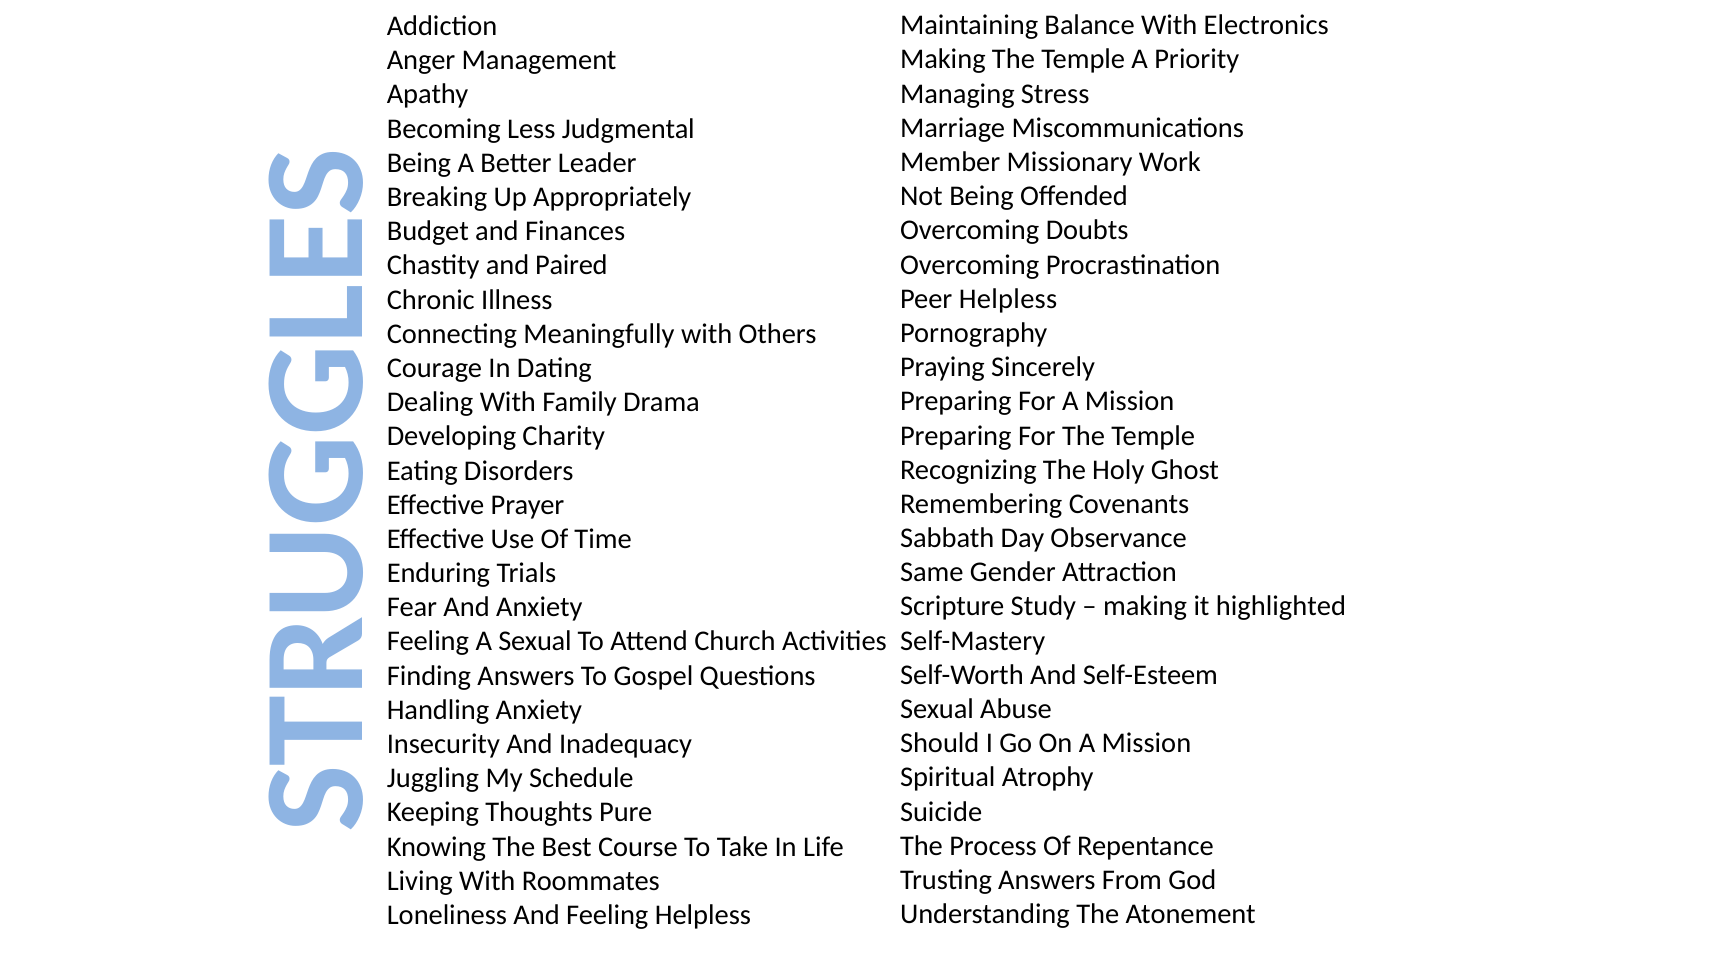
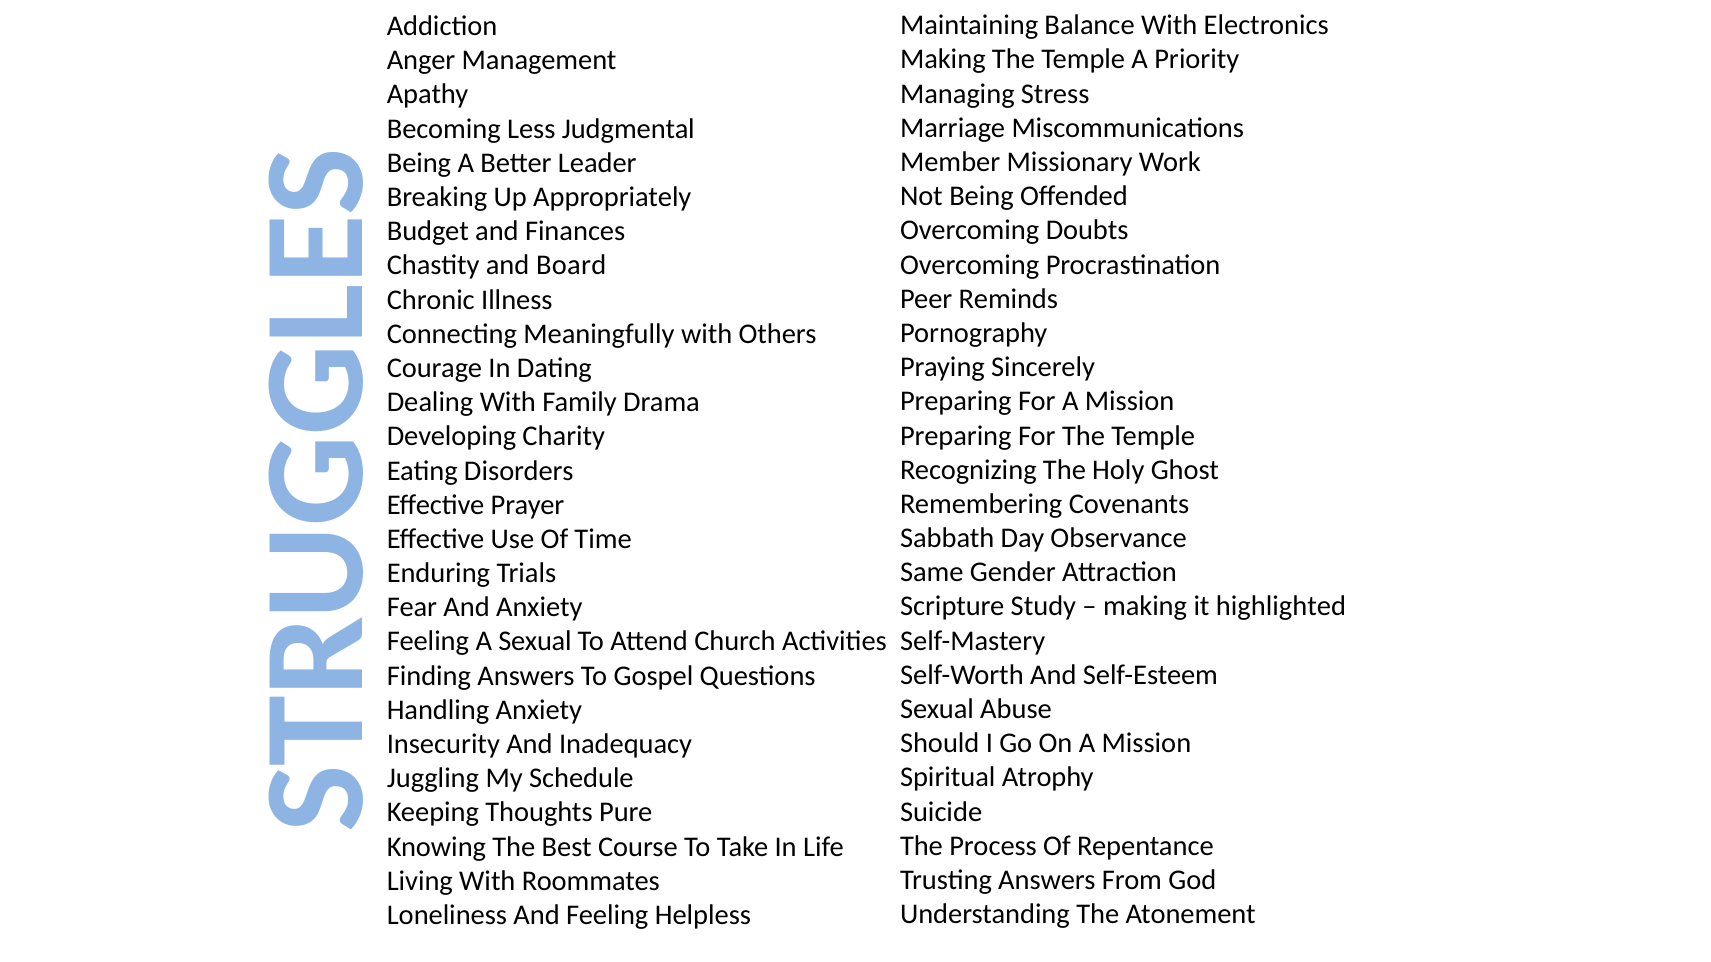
Paired: Paired -> Board
Peer Helpless: Helpless -> Reminds
